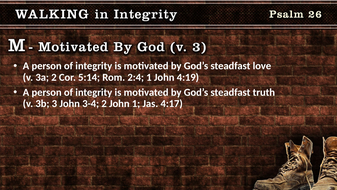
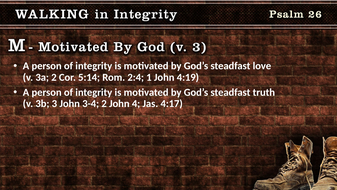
John 1: 1 -> 4
